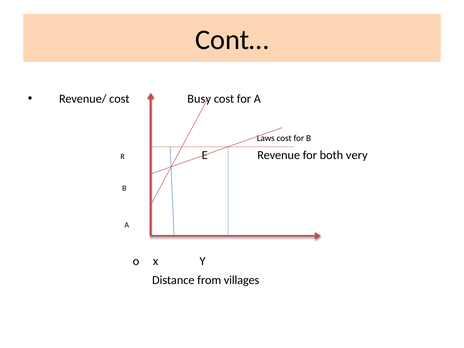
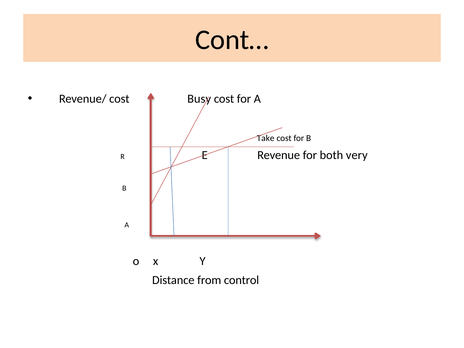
Laws: Laws -> Take
villages: villages -> control
